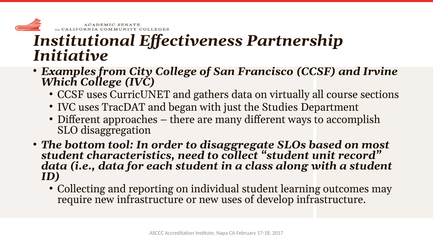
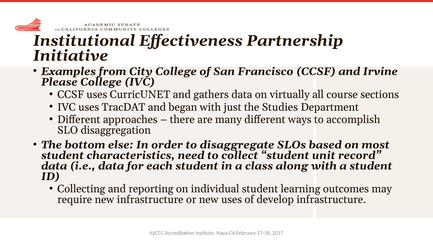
Which: Which -> Please
tool: tool -> else
